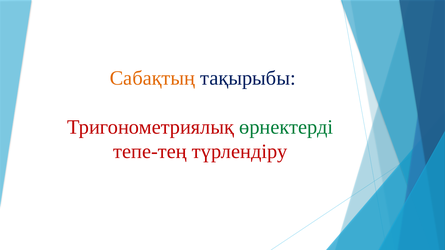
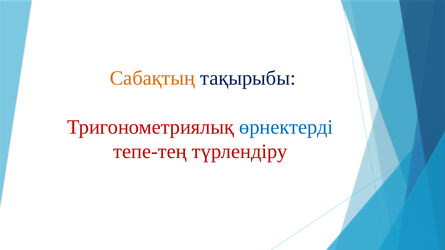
өрнектерді colour: green -> blue
